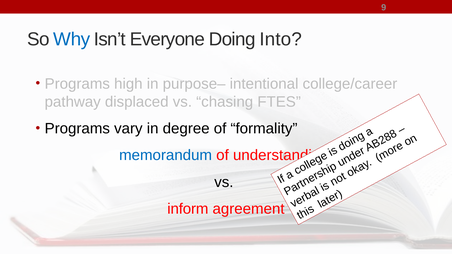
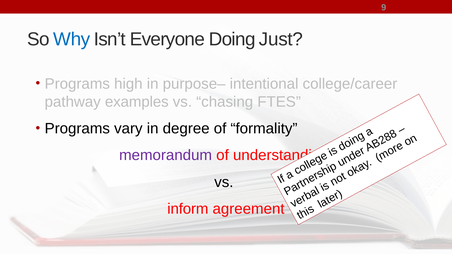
Into: Into -> Just
displaced: displaced -> examples
memorandum colour: blue -> purple
